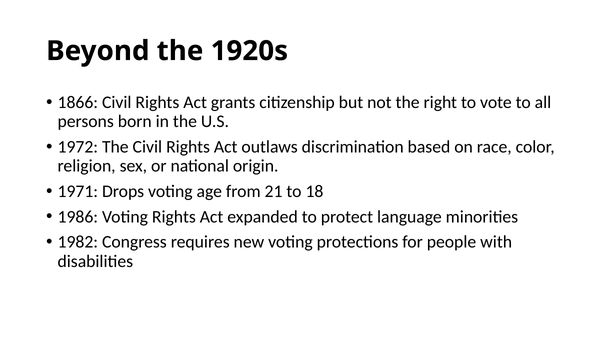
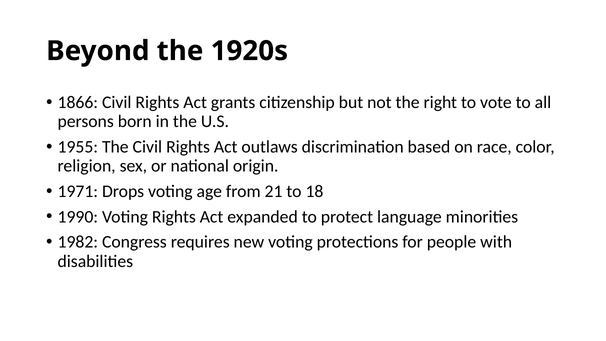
1972: 1972 -> 1955
1986: 1986 -> 1990
